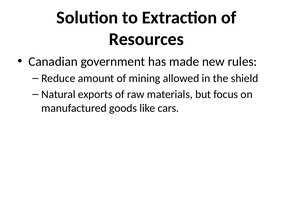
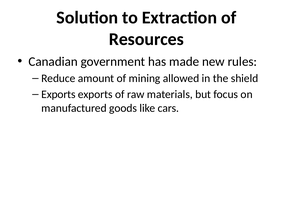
Natural at (58, 94): Natural -> Exports
